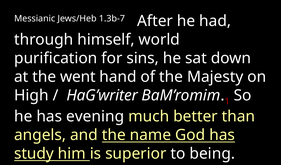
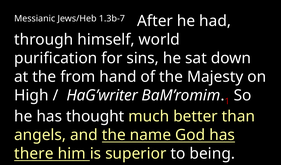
went: went -> from
evening: evening -> thought
study: study -> there
